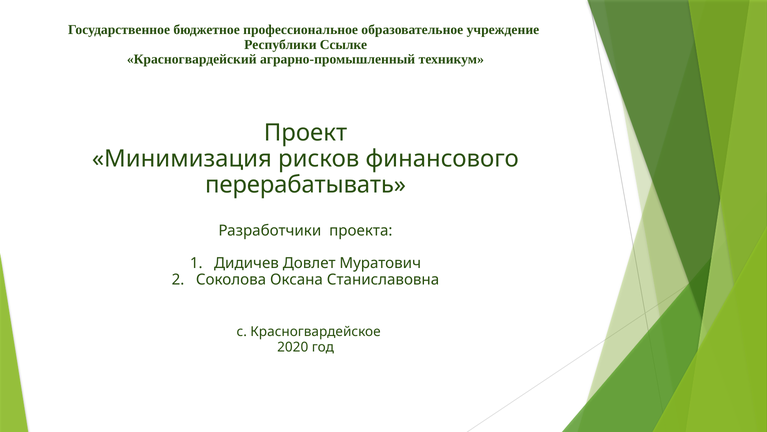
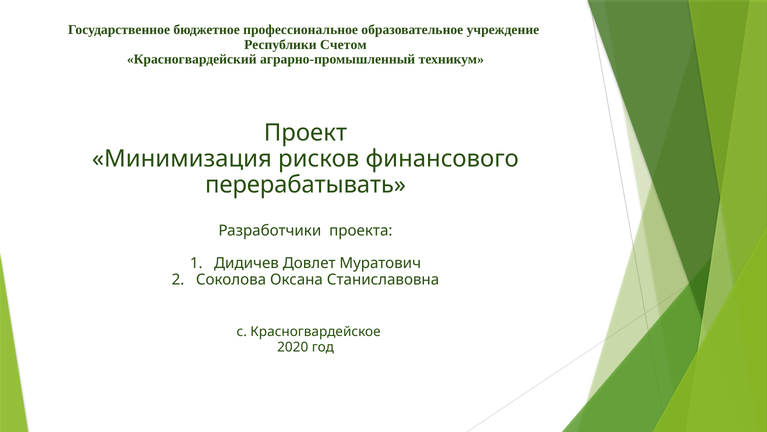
Ссылке: Ссылке -> Счетом
